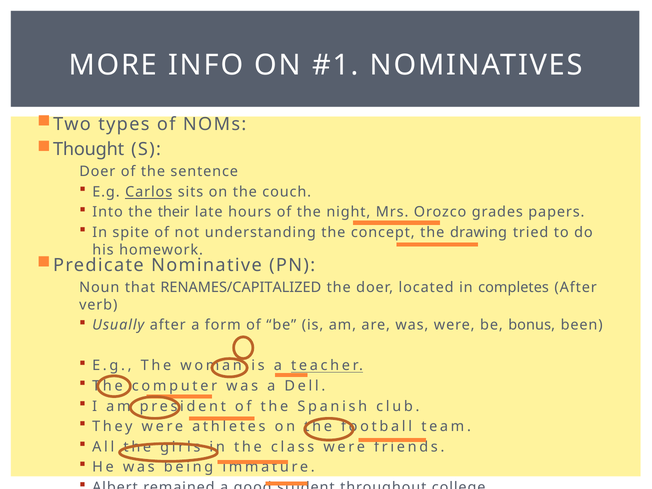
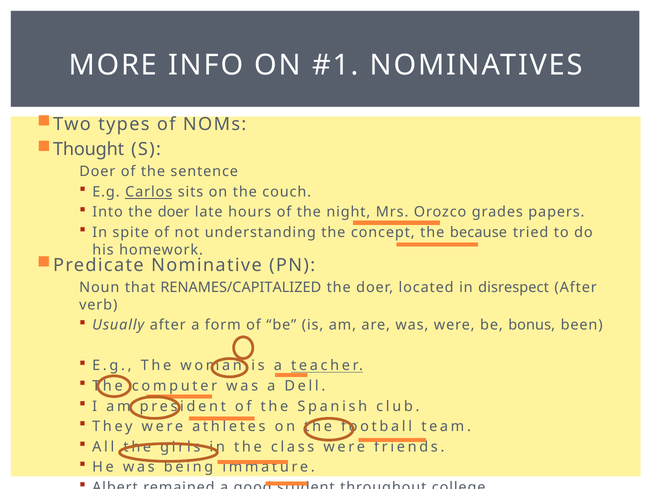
Into the their: their -> doer
drawing: drawing -> because
completes: completes -> disrespect
